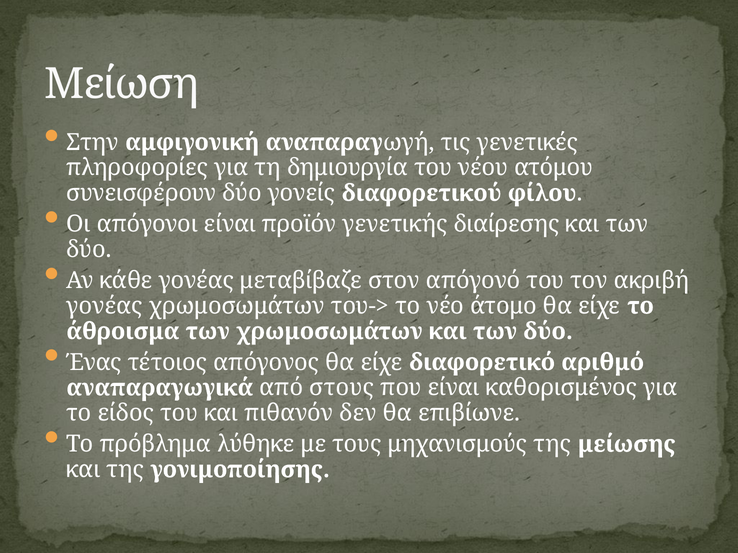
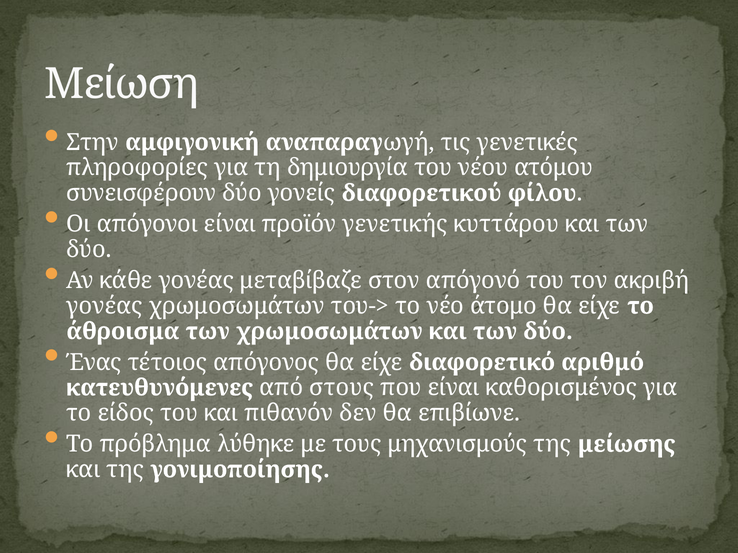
διαίρεσης: διαίρεσης -> κυττάρου
αναπαραγωγικά: αναπαραγωγικά -> κατευθυνόμενες
